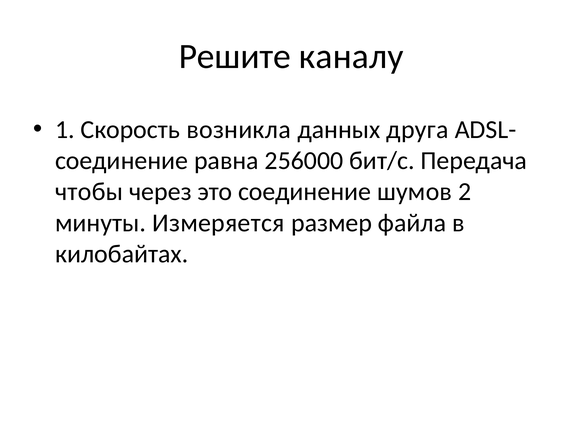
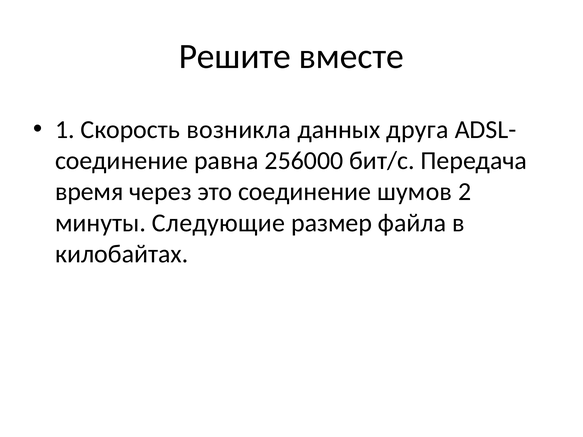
каналу: каналу -> вместе
чтобы: чтобы -> время
Измеряется: Измеряется -> Следующие
